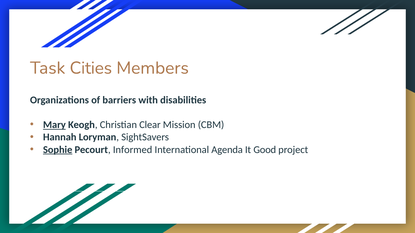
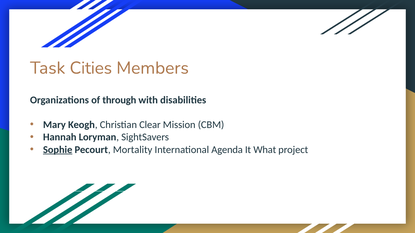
barriers: barriers -> through
Mary underline: present -> none
Informed: Informed -> Mortality
Good: Good -> What
